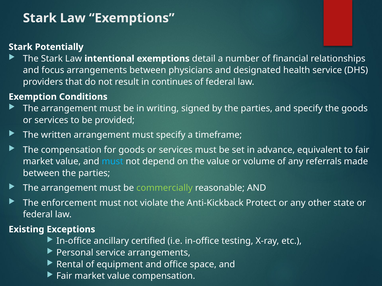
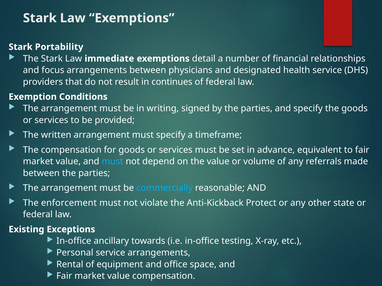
Potentially: Potentially -> Portability
intentional: intentional -> immediate
commercially colour: light green -> light blue
certified: certified -> towards
